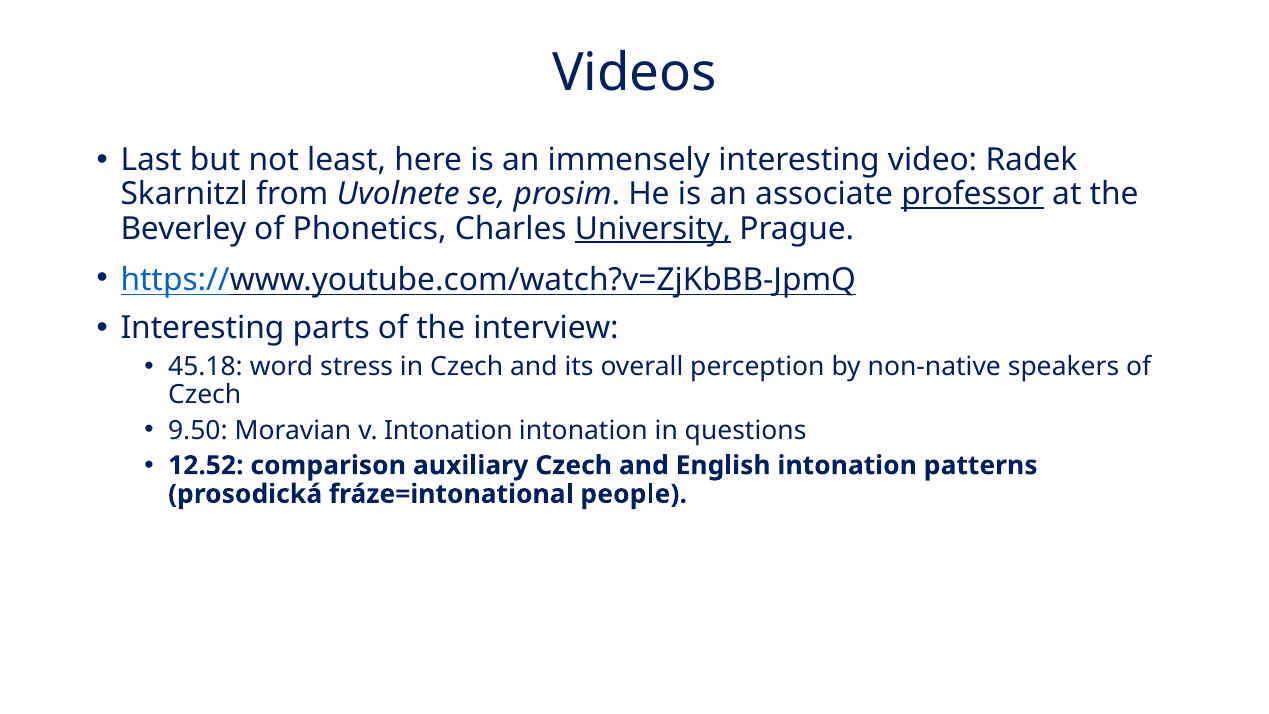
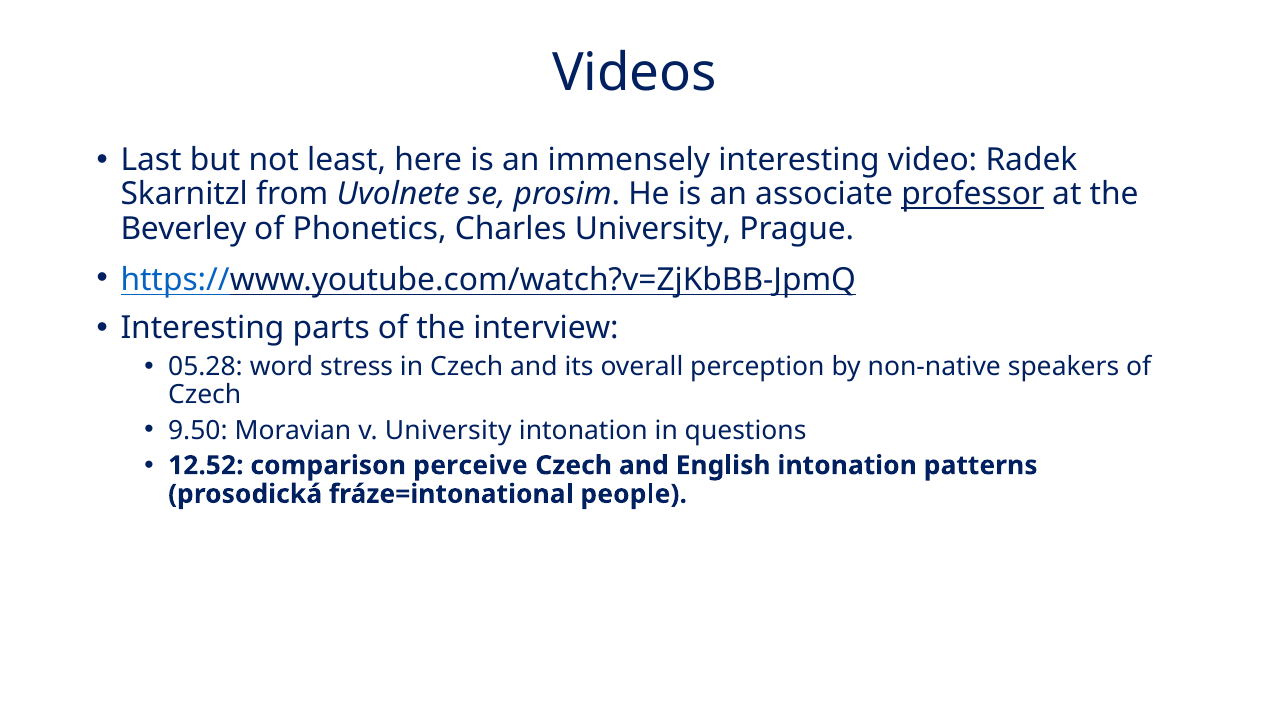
University at (653, 229) underline: present -> none
45.18: 45.18 -> 05.28
v Intonation: Intonation -> University
auxiliary: auxiliary -> perceive
